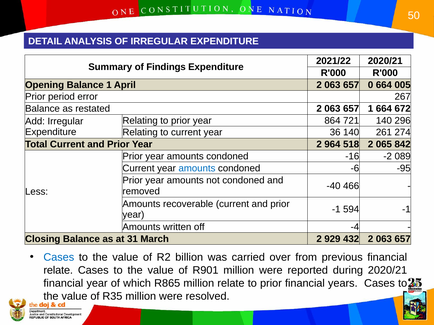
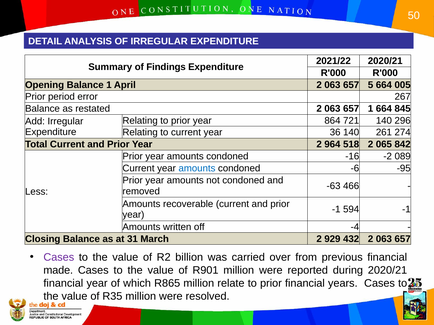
0: 0 -> 5
672: 672 -> 845
-40: -40 -> -63
Cases at (59, 258) colour: blue -> purple
relate at (58, 271): relate -> made
